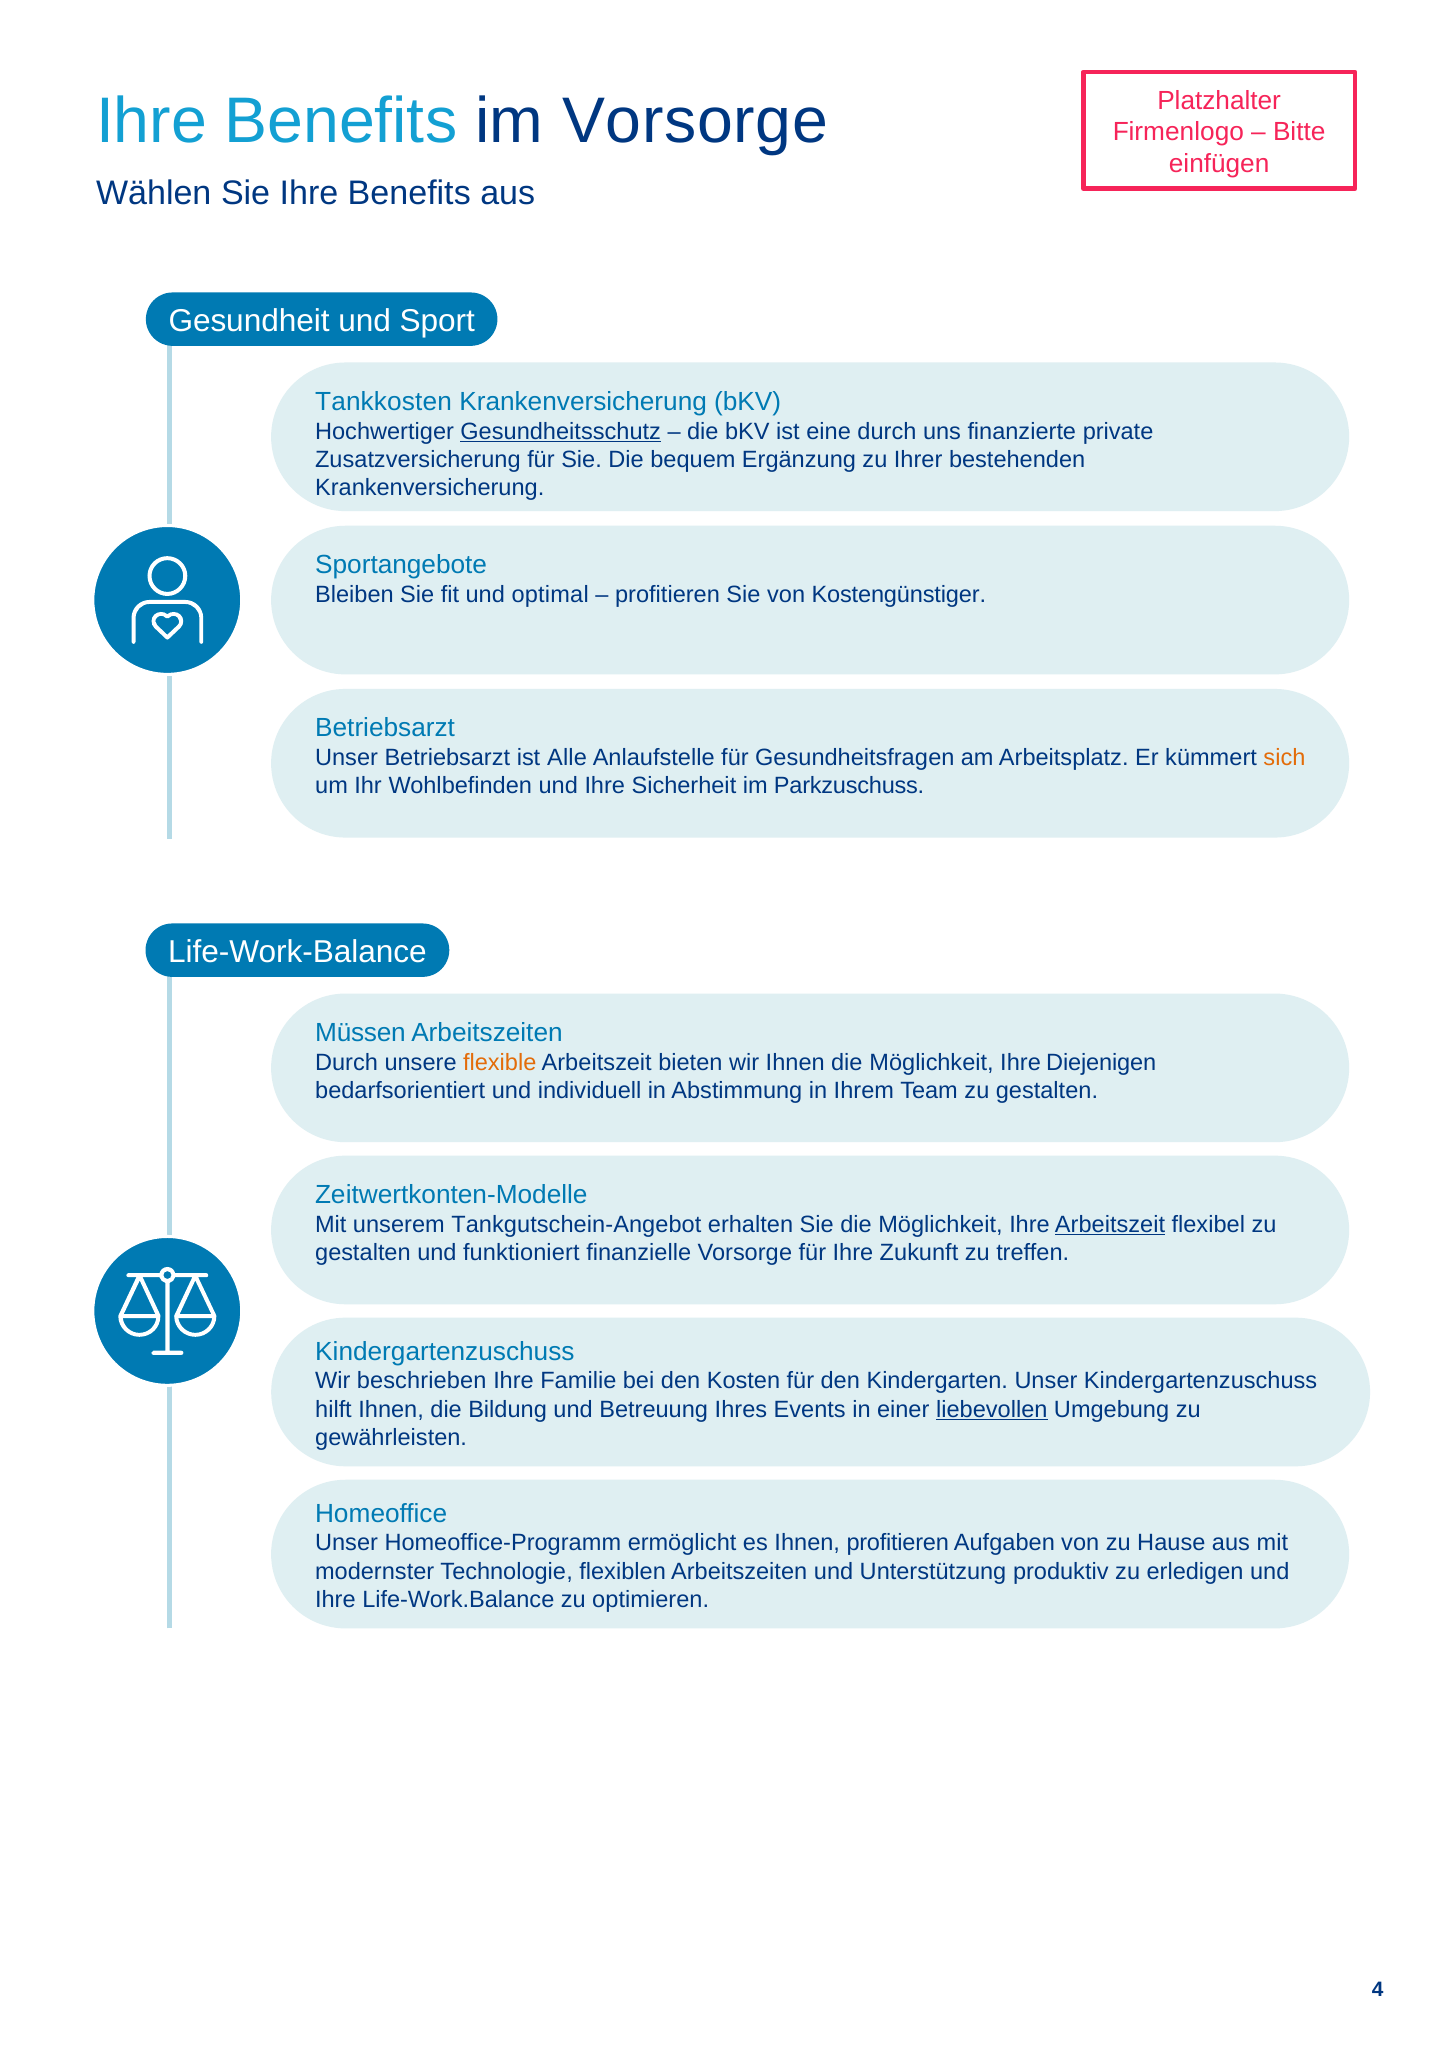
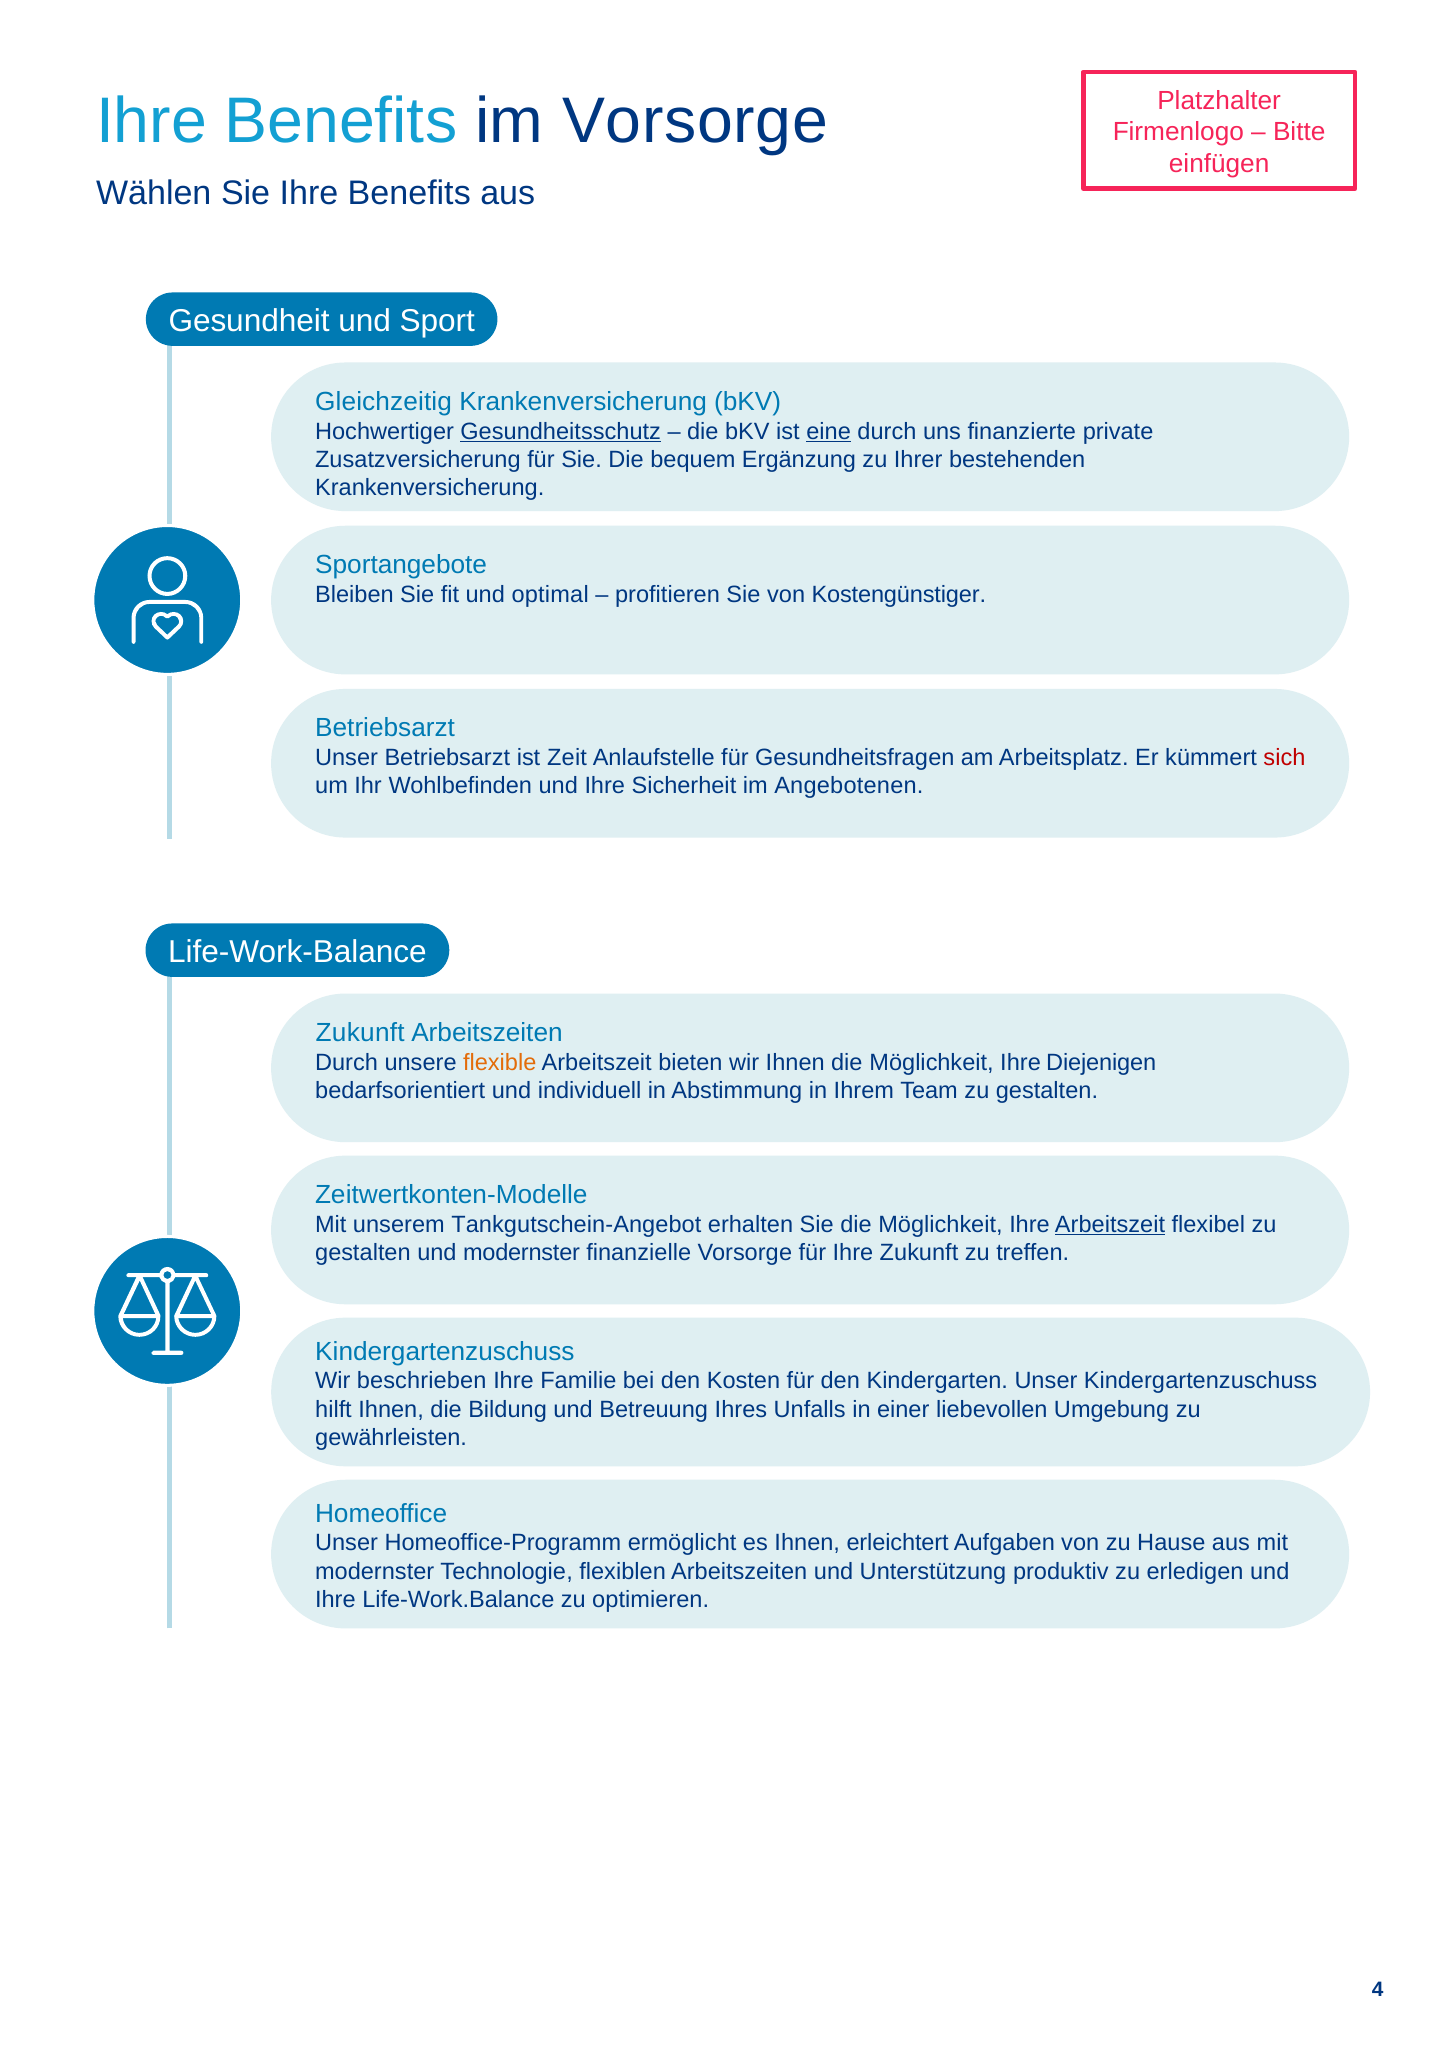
Tankkosten: Tankkosten -> Gleichzeitig
eine underline: none -> present
Alle: Alle -> Zeit
sich colour: orange -> red
Parkzuschuss: Parkzuschuss -> Angebotenen
Müssen at (360, 1033): Müssen -> Zukunft
und funktioniert: funktioniert -> modernster
Events: Events -> Unfalls
liebevollen underline: present -> none
Ihnen profitieren: profitieren -> erleichtert
